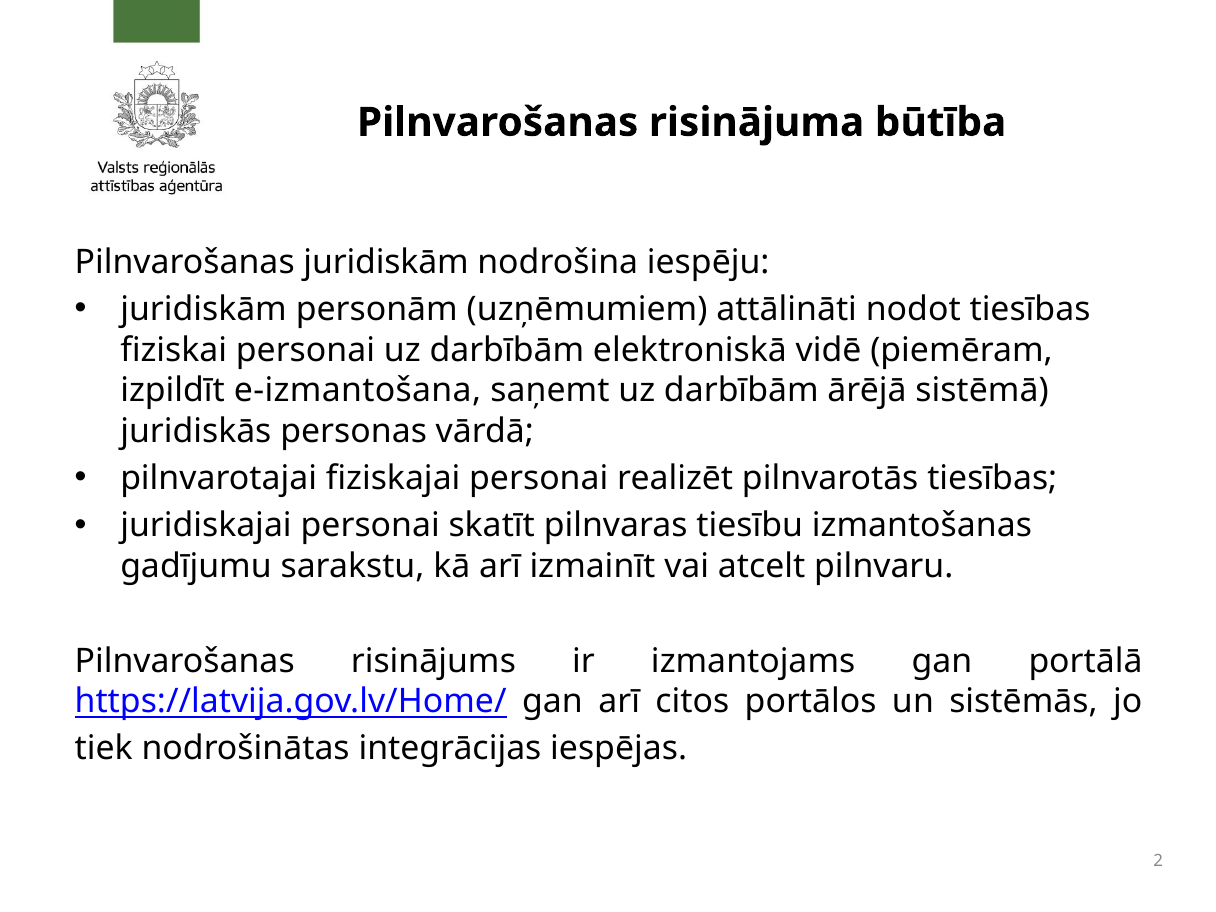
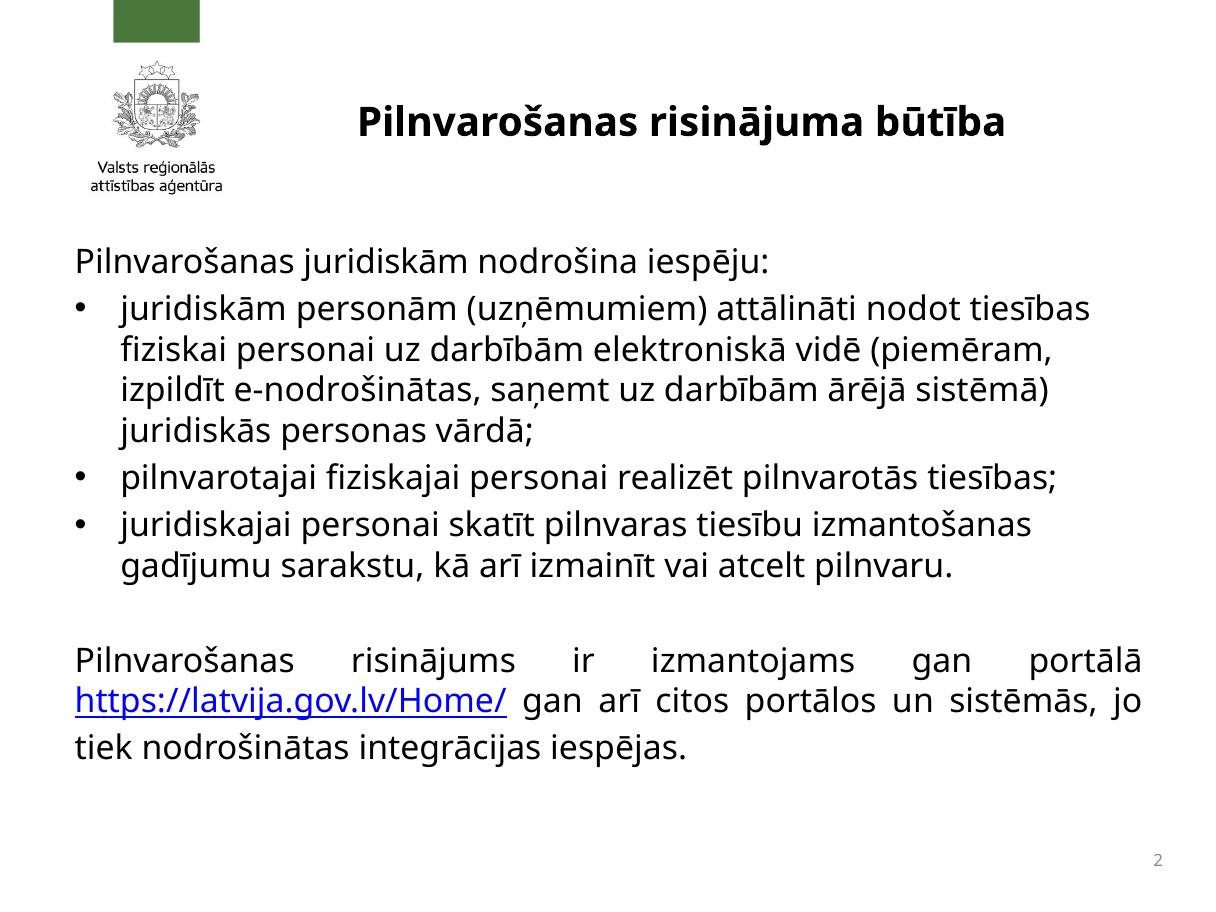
e-izmantošana: e-izmantošana -> e-nodrošinātas
